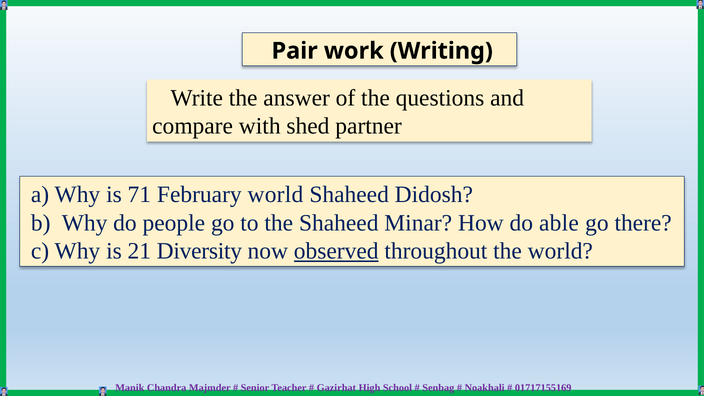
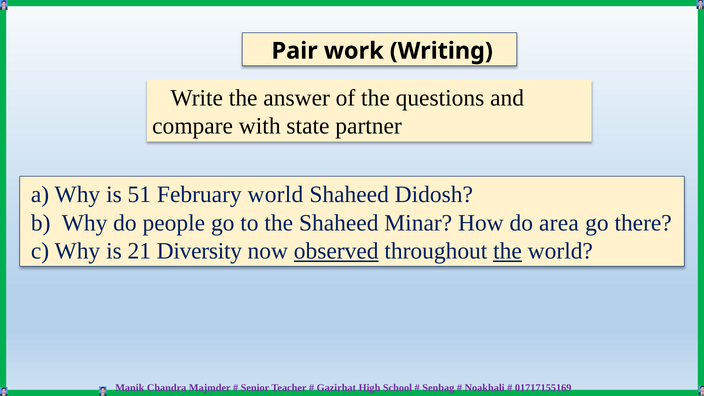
shed: shed -> state
71: 71 -> 51
able: able -> area
the at (508, 251) underline: none -> present
